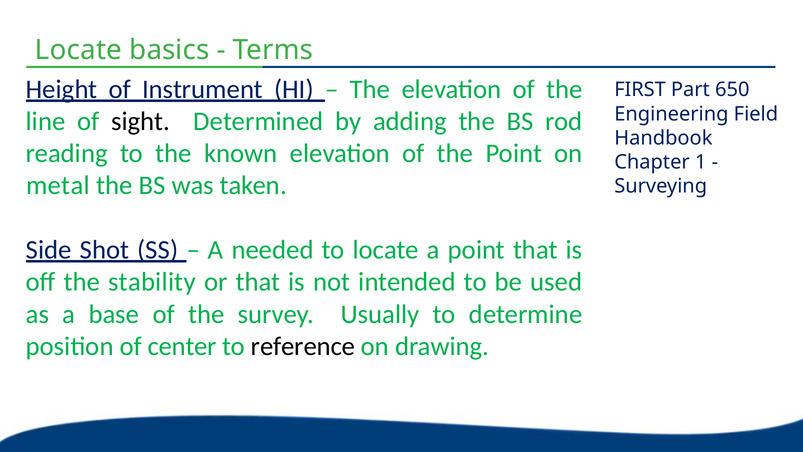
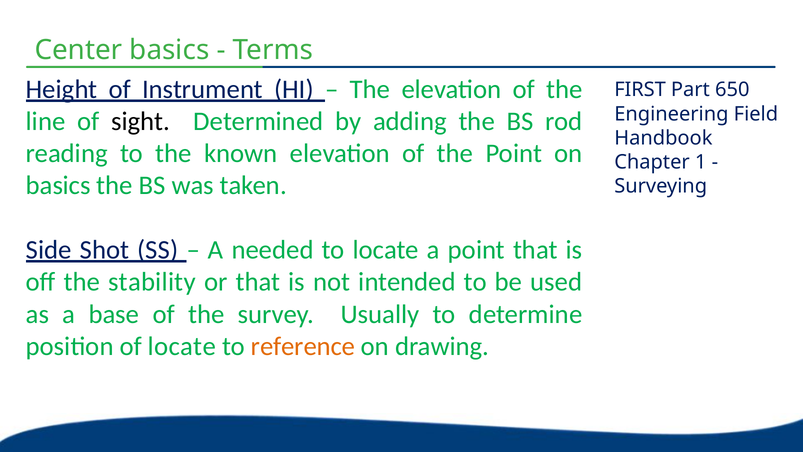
Locate at (78, 50): Locate -> Center
metal at (58, 185): metal -> basics
of center: center -> locate
reference colour: black -> orange
